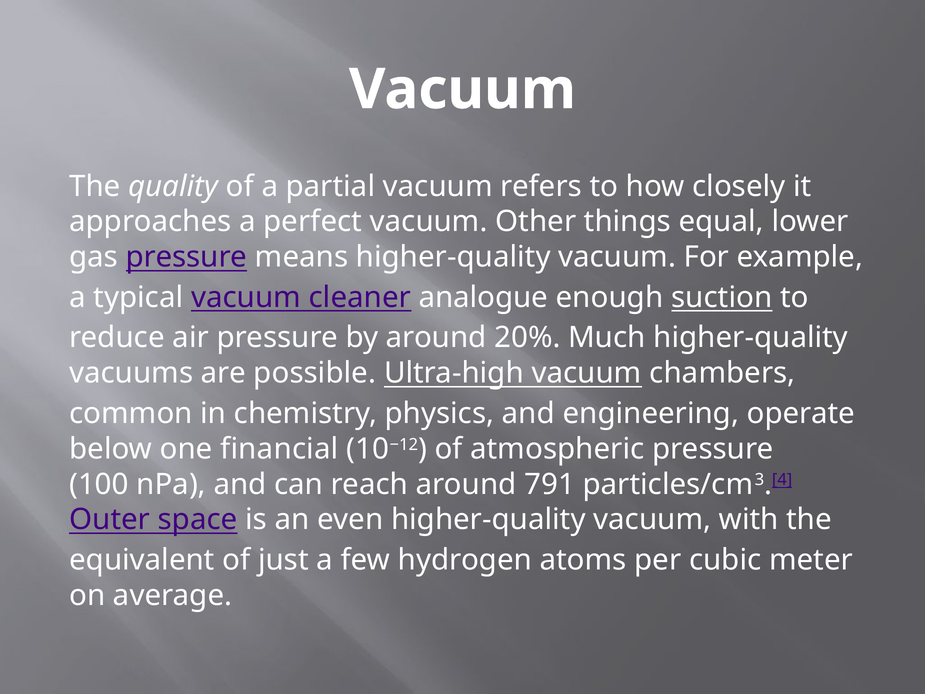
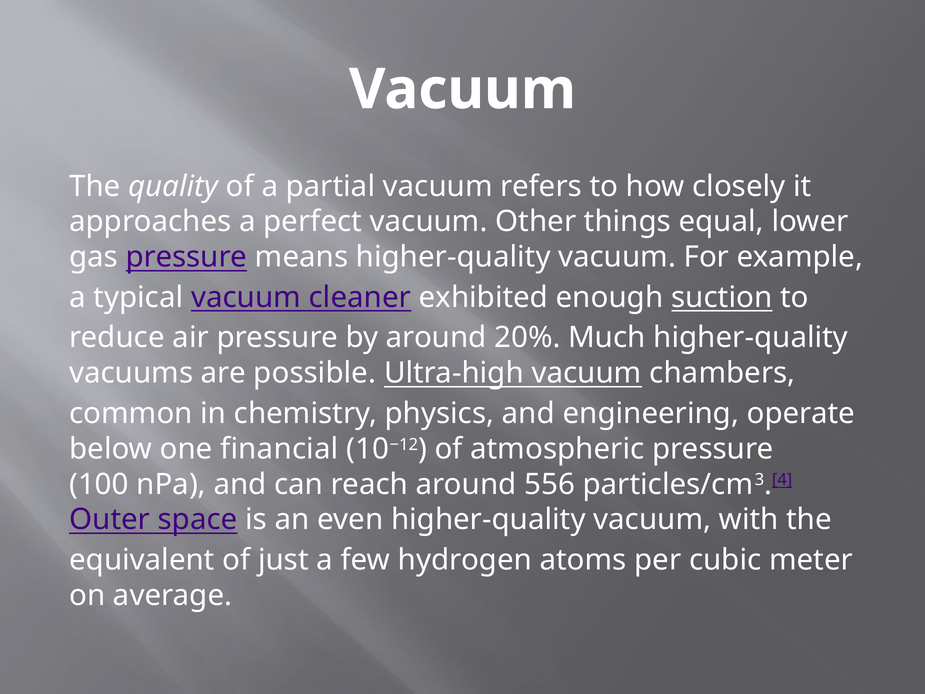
analogue: analogue -> exhibited
791: 791 -> 556
